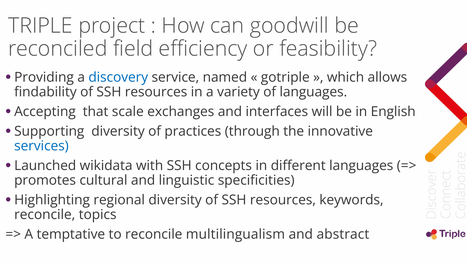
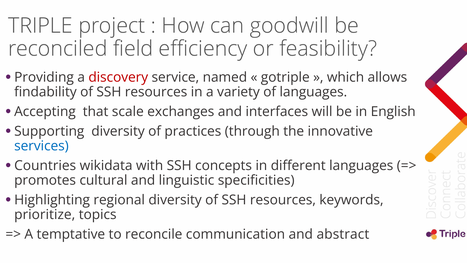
discovery colour: blue -> red
Launched: Launched -> Countries
reconcile at (45, 214): reconcile -> prioritize
multilingualism: multilingualism -> communication
